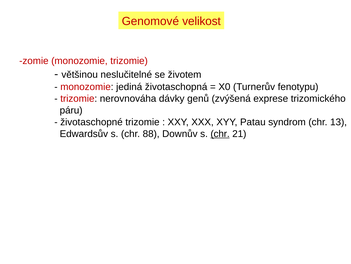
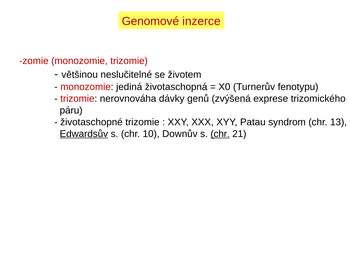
velikost: velikost -> inzerce
Edwardsův underline: none -> present
88: 88 -> 10
